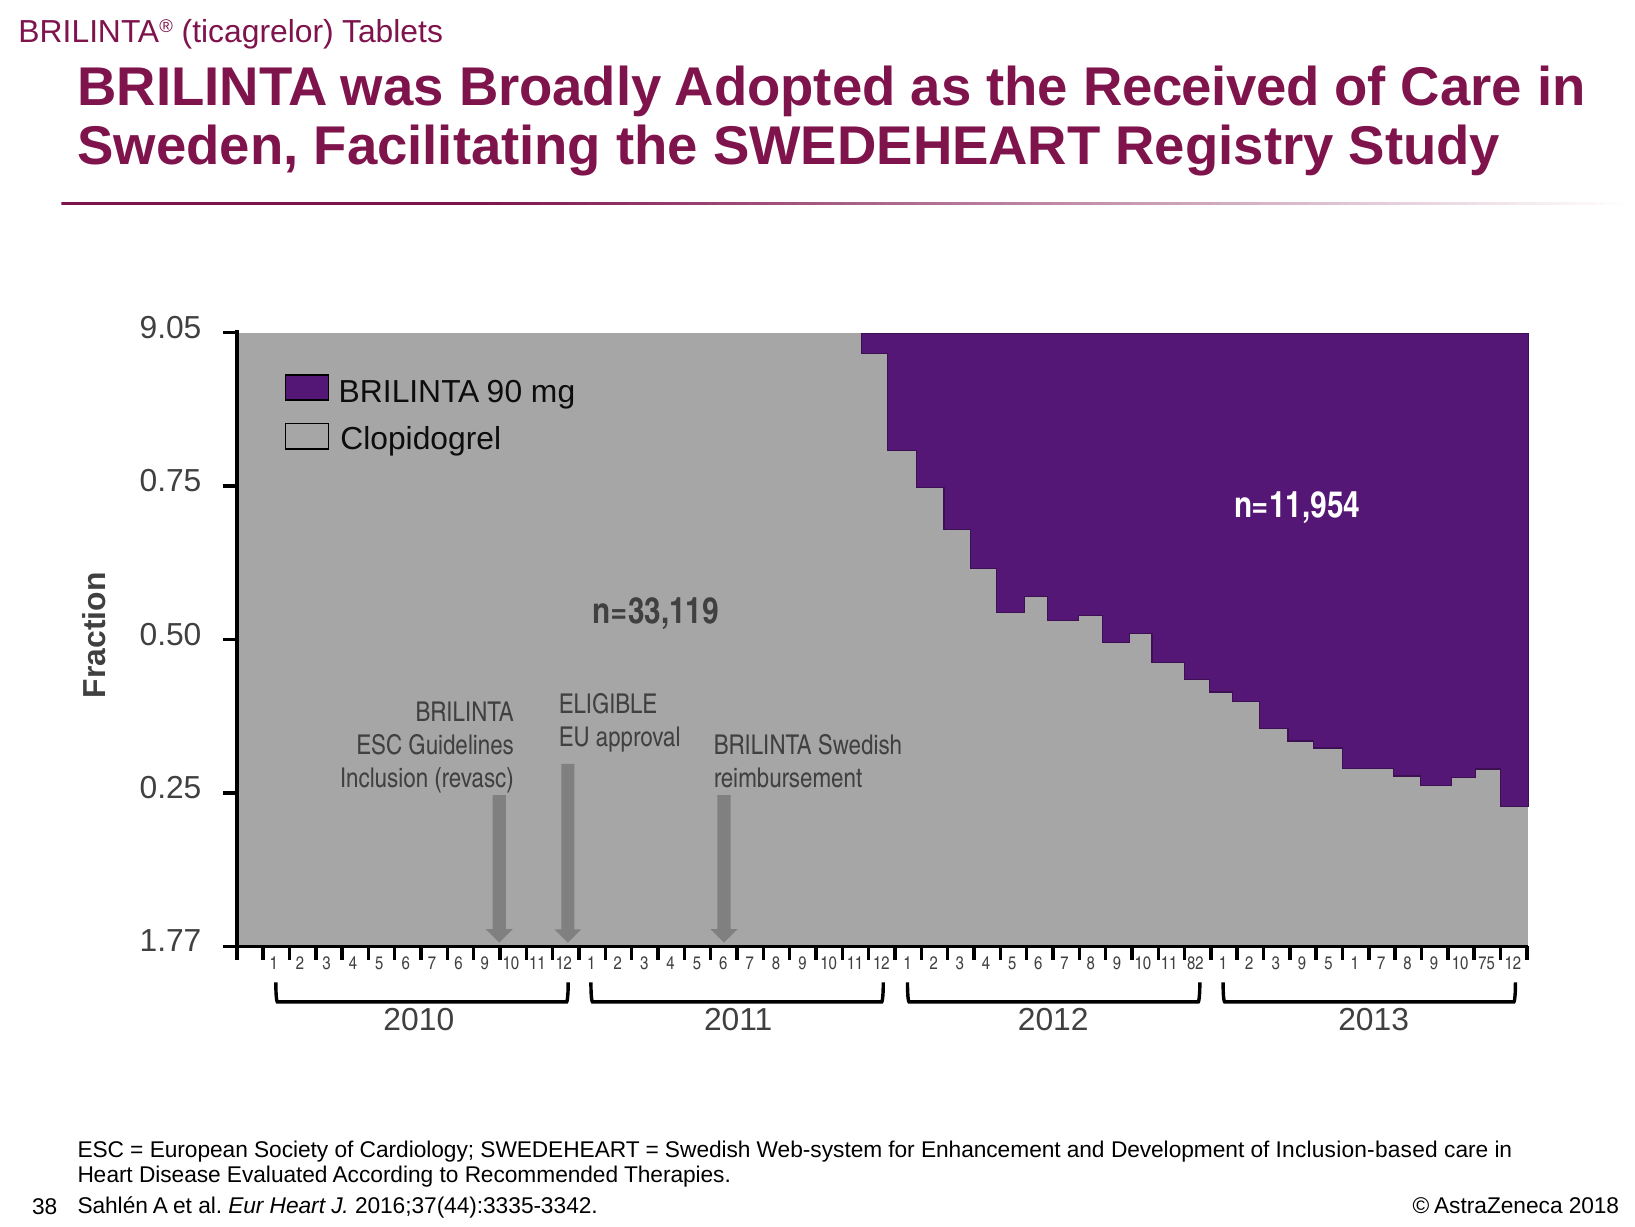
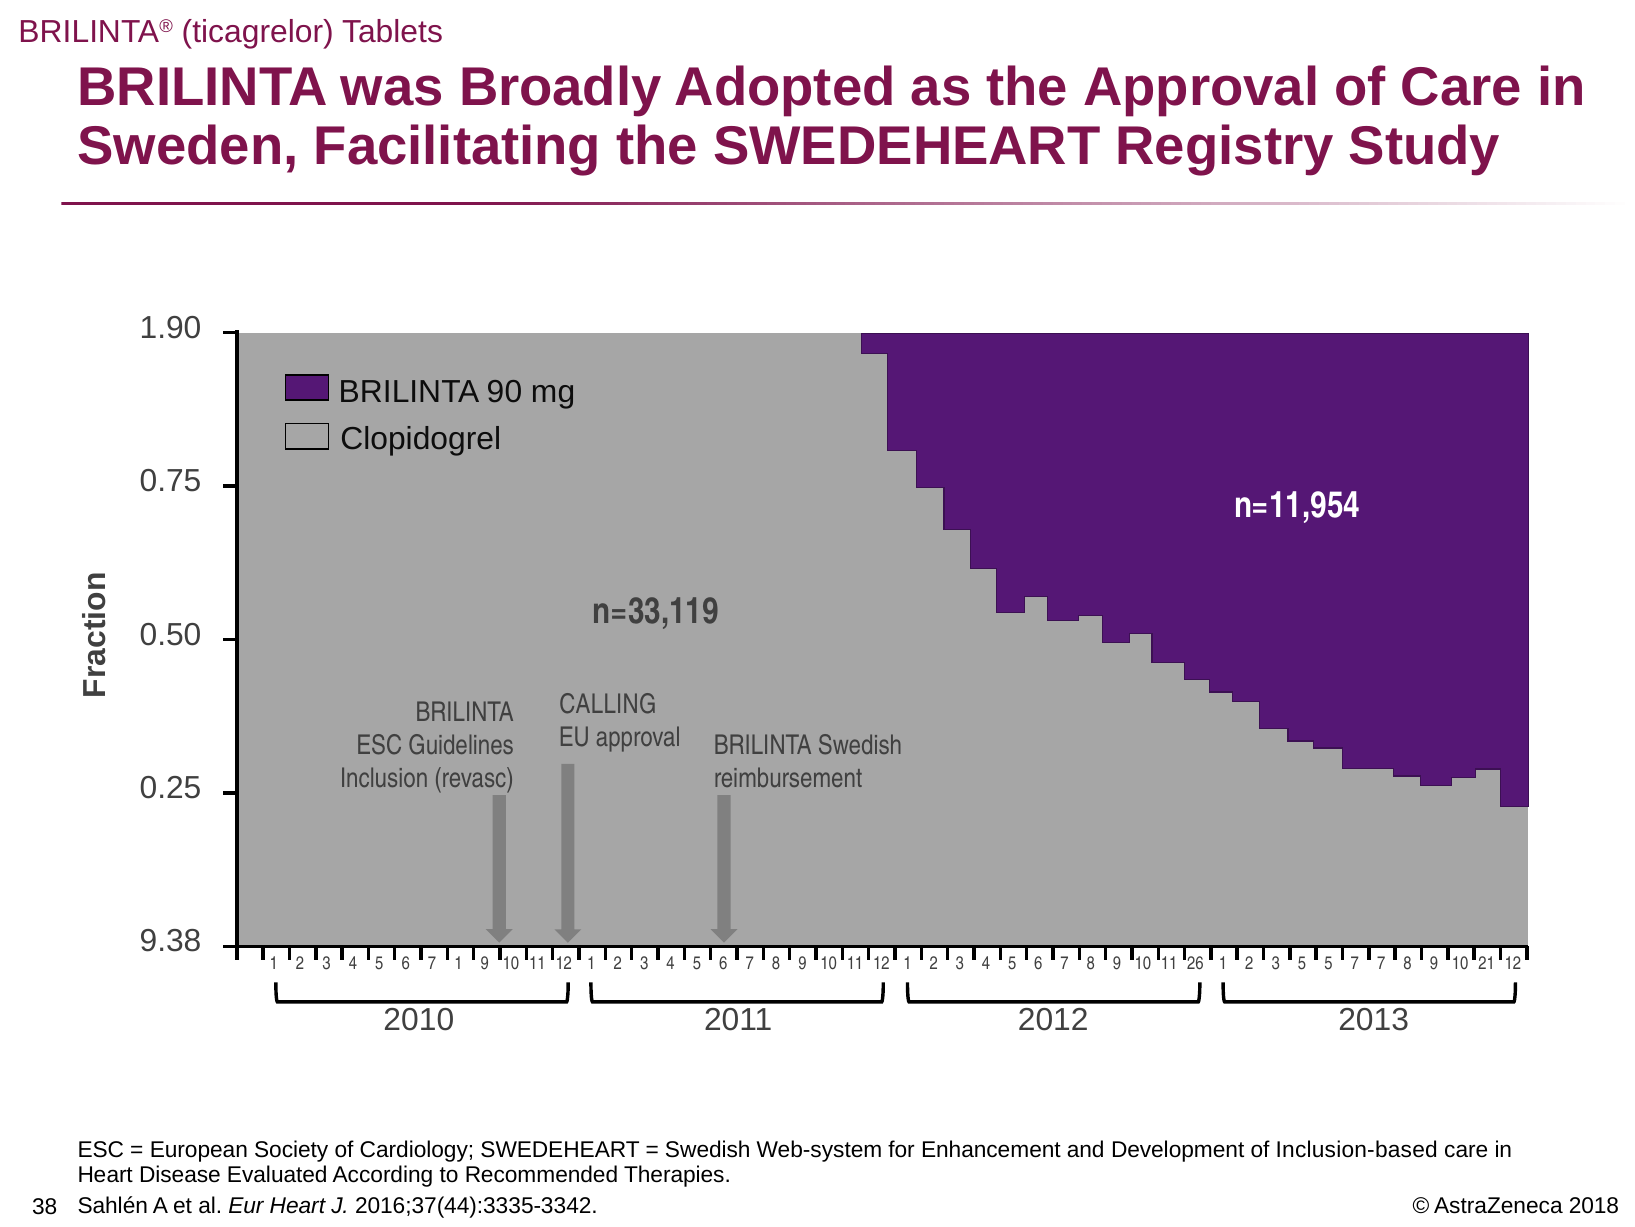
the Received: Received -> Approval
9.05: 9.05 -> 1.90
ELIGIBLE: ELIGIBLE -> CALLING
1.77: 1.77 -> 9.38
7 6: 6 -> 1
82: 82 -> 26
3 9: 9 -> 5
5 1: 1 -> 7
75: 75 -> 21
